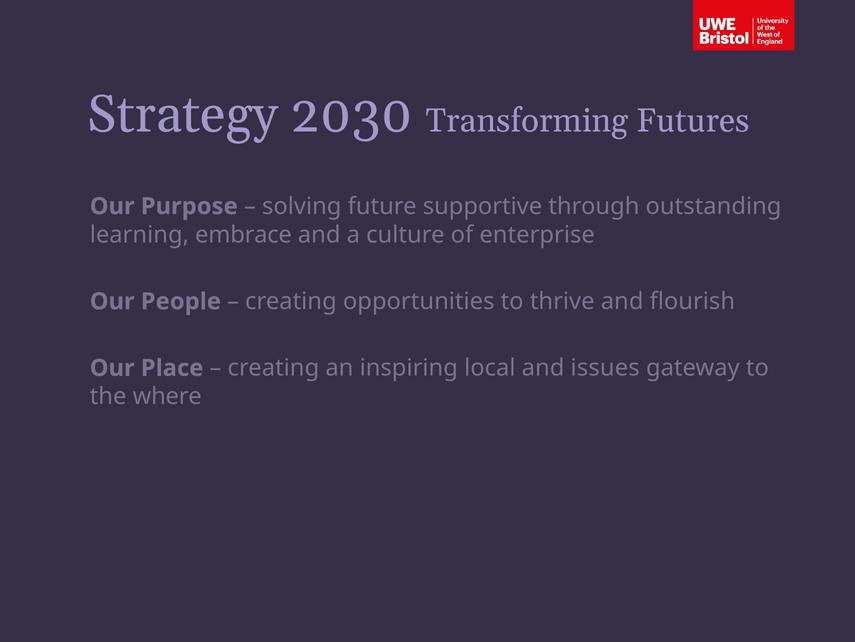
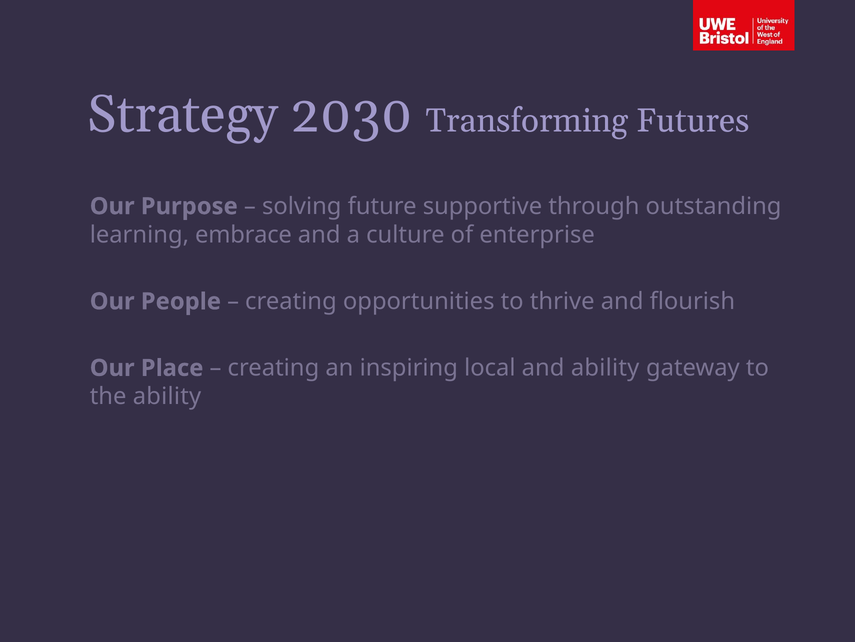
and issues: issues -> ability
the where: where -> ability
